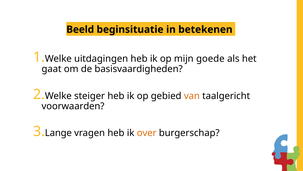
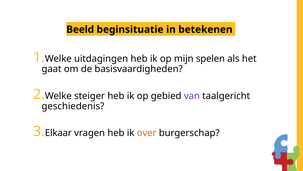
goede: goede -> spelen
van colour: orange -> purple
voorwaarden: voorwaarden -> geschiedenis
Lange: Lange -> Elkaar
